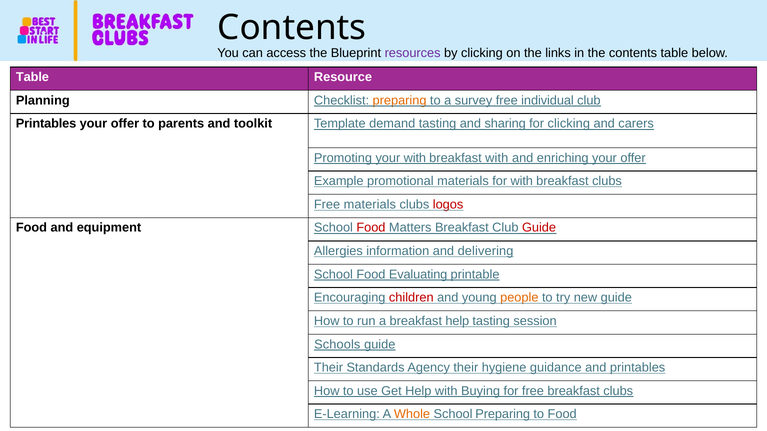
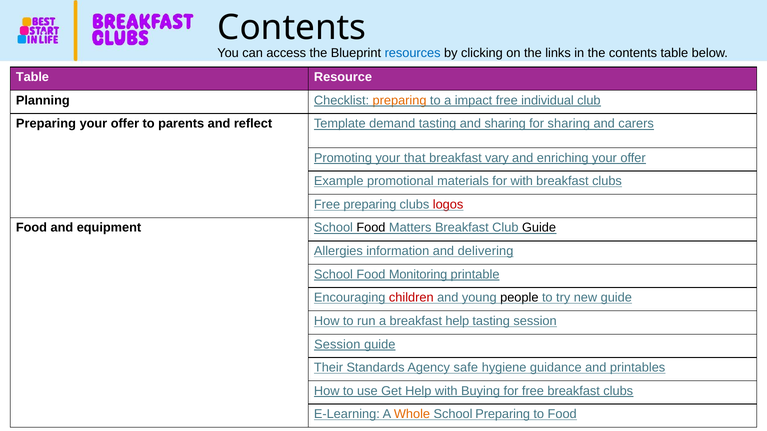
resources colour: purple -> blue
survey: survey -> impact
Printables at (46, 124): Printables -> Preparing
toolkit: toolkit -> reflect
for clicking: clicking -> sharing
your with: with -> that
breakfast with: with -> vary
Free materials: materials -> preparing
Food at (371, 228) colour: red -> black
Guide at (539, 228) colour: red -> black
Evaluating: Evaluating -> Monitoring
people colour: orange -> black
Schools at (337, 345): Schools -> Session
Agency their: their -> safe
